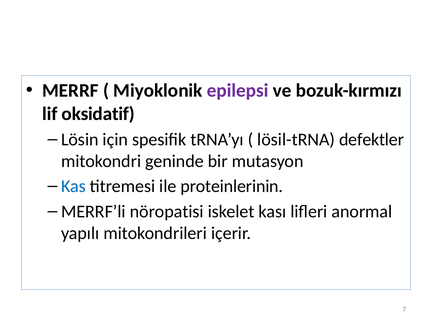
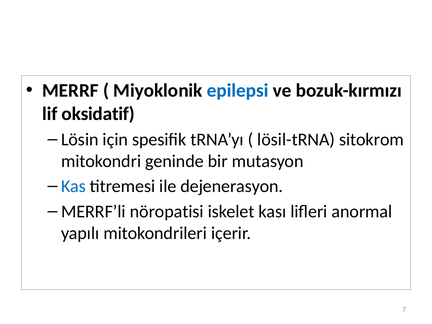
epilepsi colour: purple -> blue
defektler: defektler -> sitokrom
proteinlerinin: proteinlerinin -> dejenerasyon
